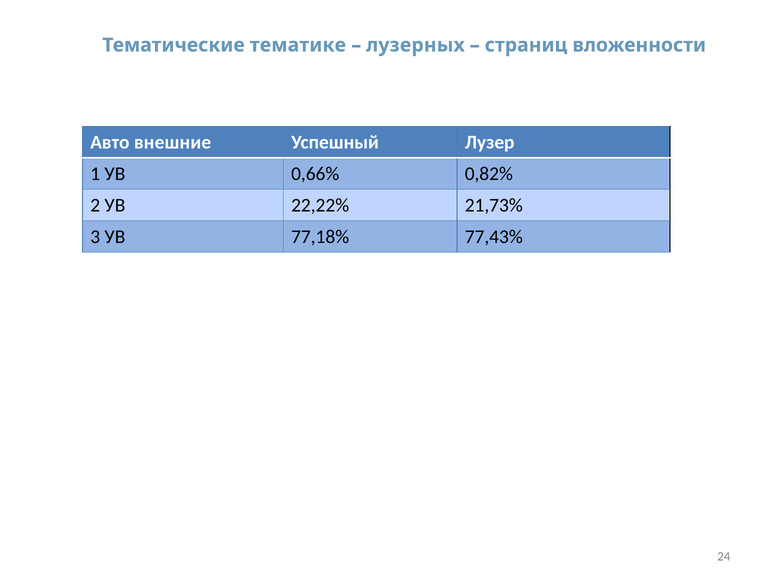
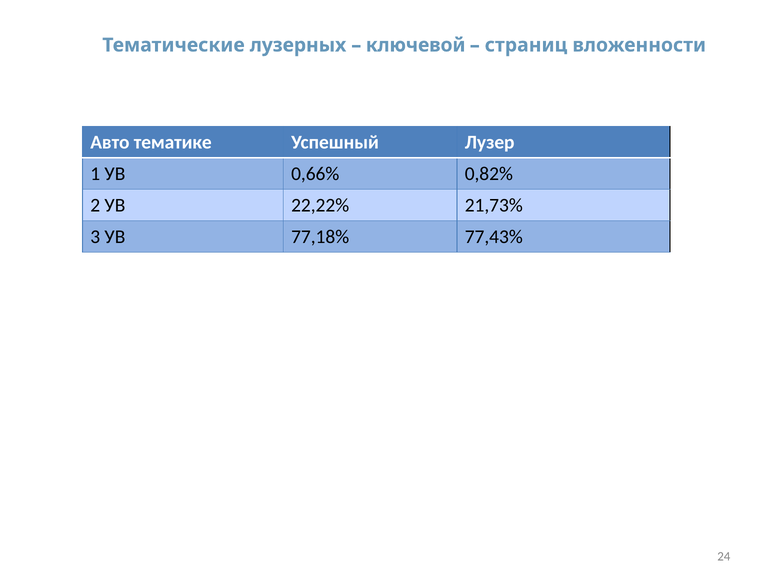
тематике: тематике -> лузерных
лузерных: лузерных -> ключевой
внешние: внешние -> тематике
